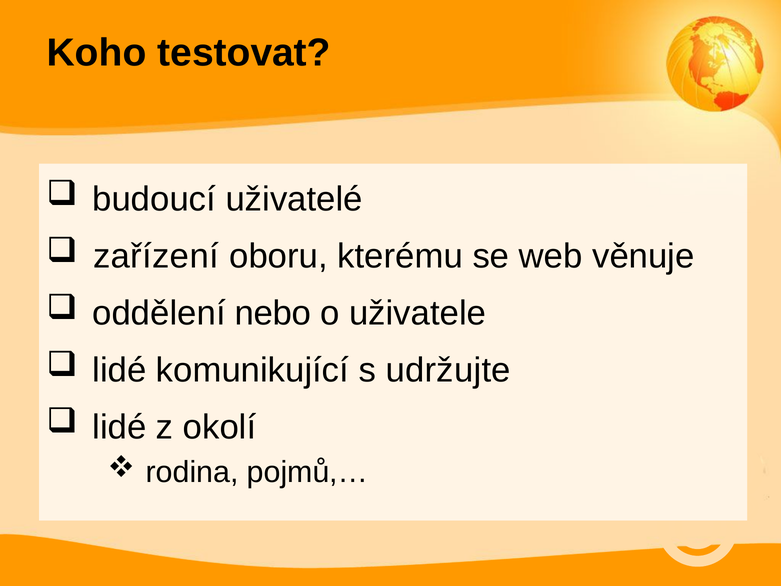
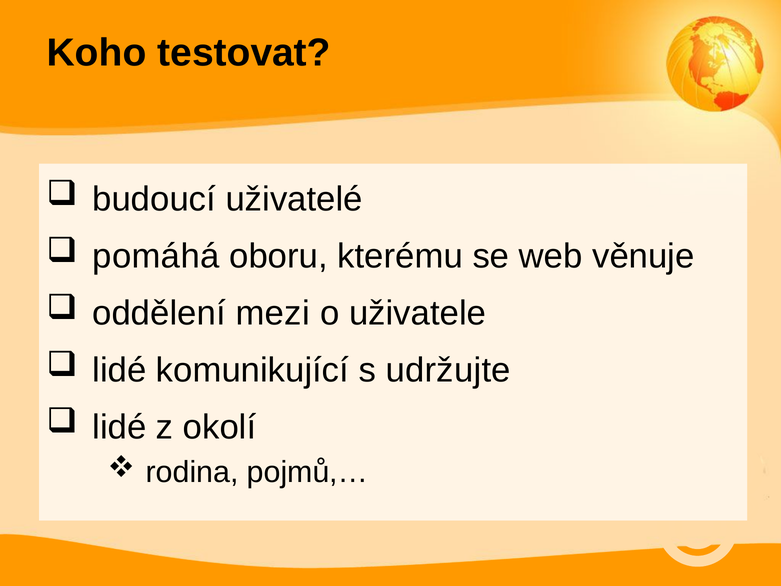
zařízení: zařízení -> pomáhá
nebo: nebo -> mezi
